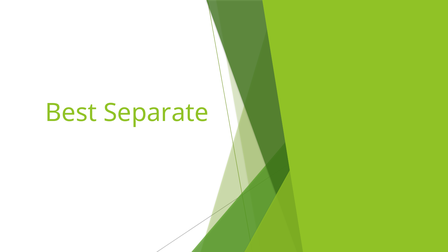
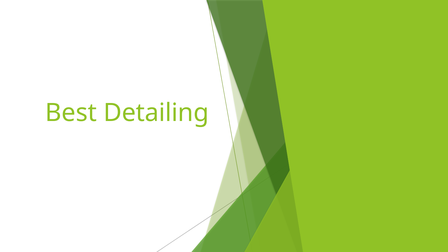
Separate: Separate -> Detailing
